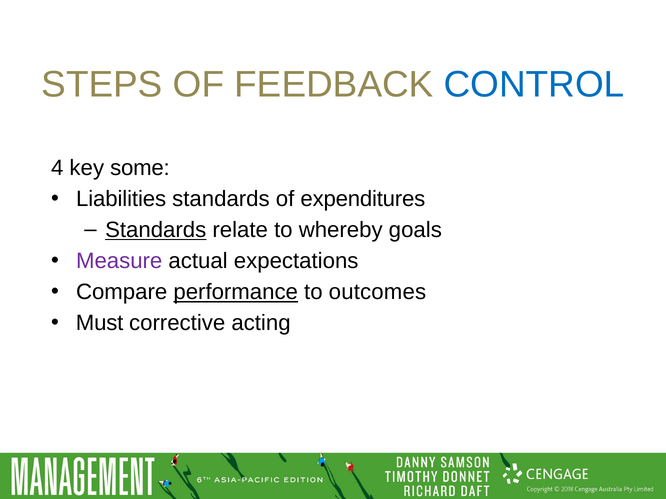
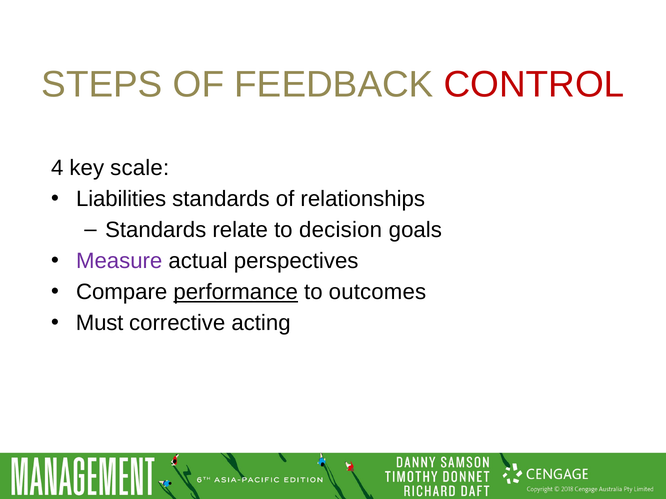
CONTROL colour: blue -> red
some: some -> scale
expenditures: expenditures -> relationships
Standards at (156, 230) underline: present -> none
whereby: whereby -> decision
expectations: expectations -> perspectives
